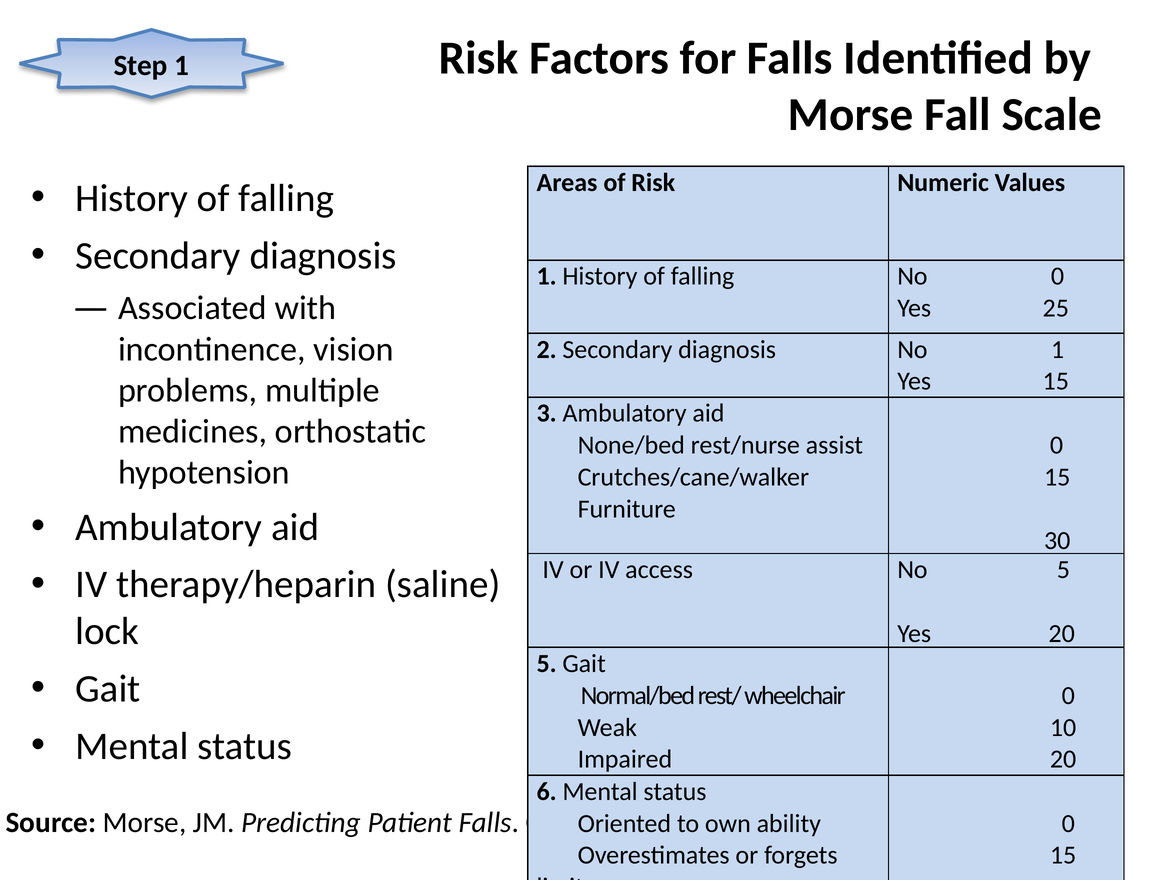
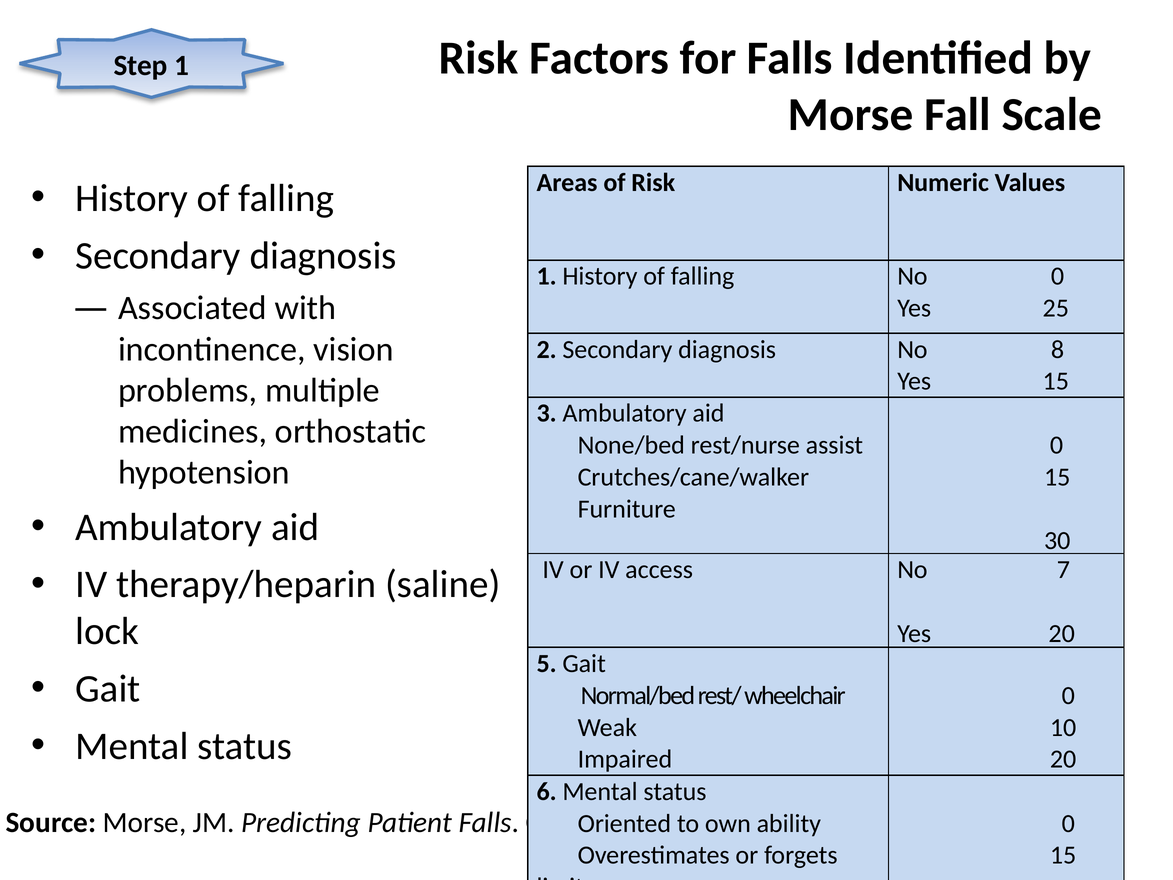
No 1: 1 -> 8
No 5: 5 -> 7
